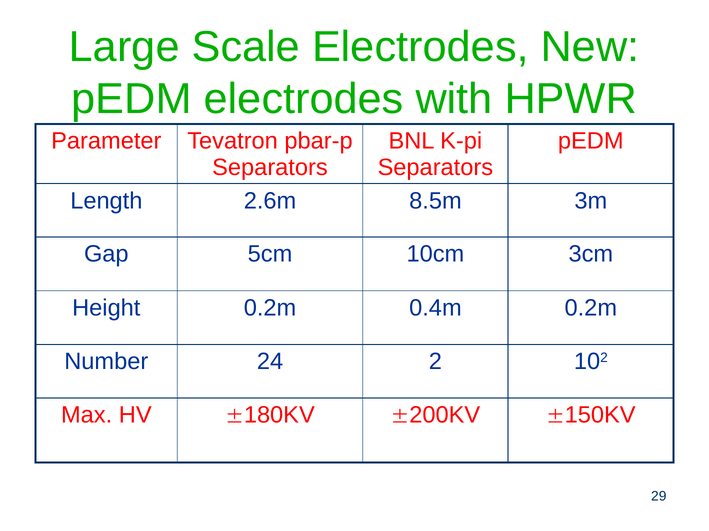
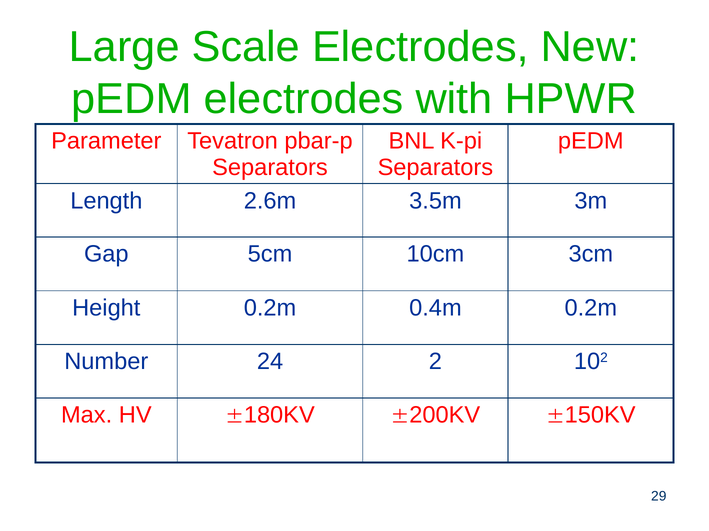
8.5m: 8.5m -> 3.5m
